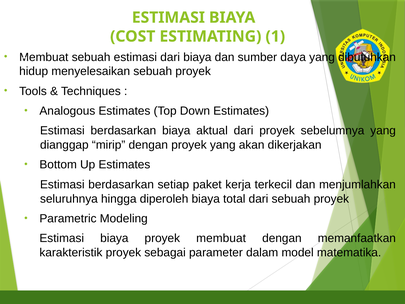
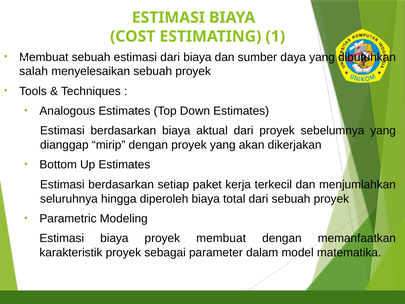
hidup: hidup -> salah
